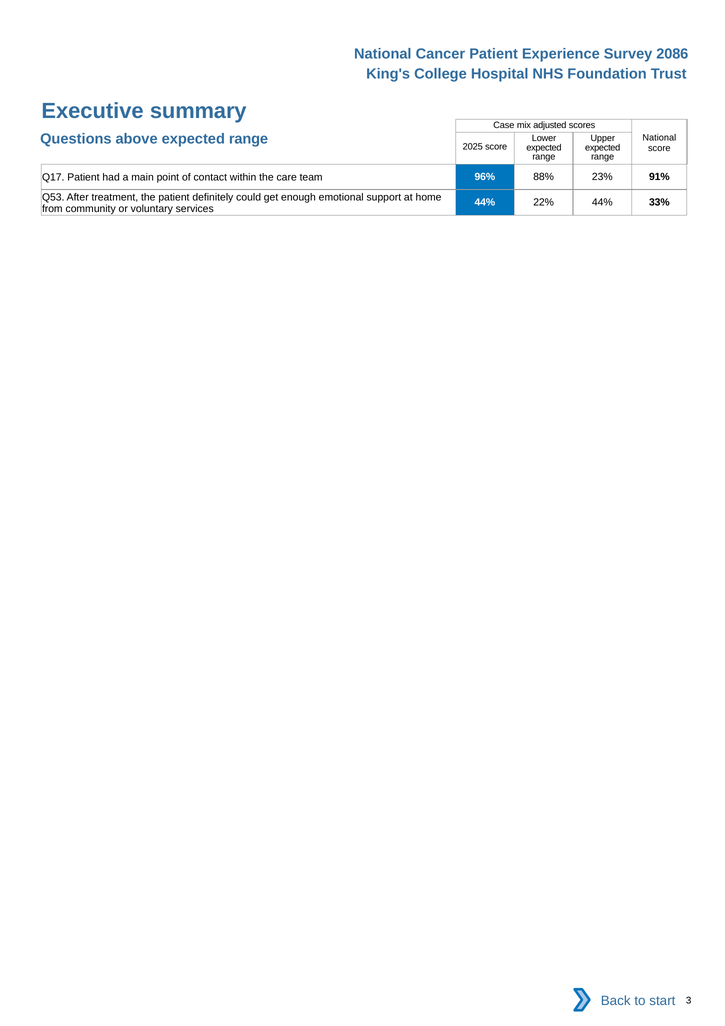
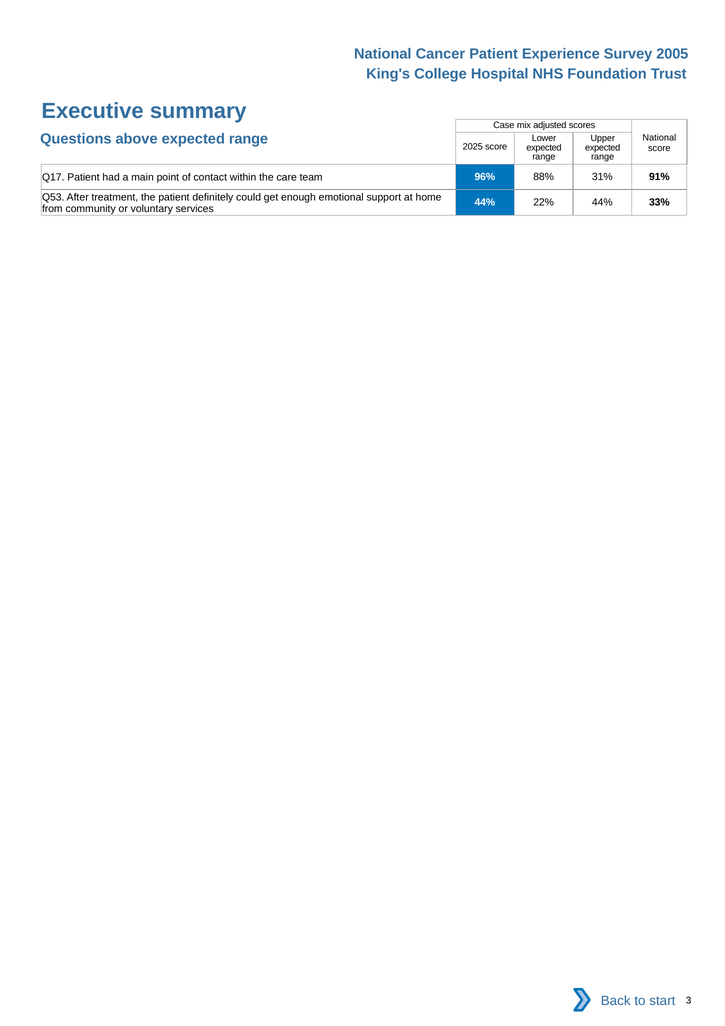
2086: 2086 -> 2005
23%: 23% -> 31%
